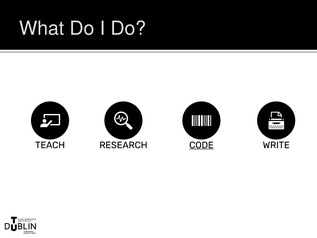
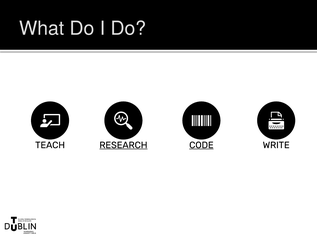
RESEARCH underline: none -> present
